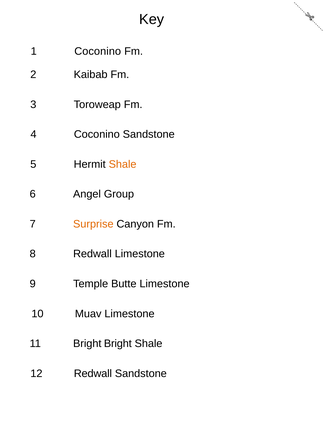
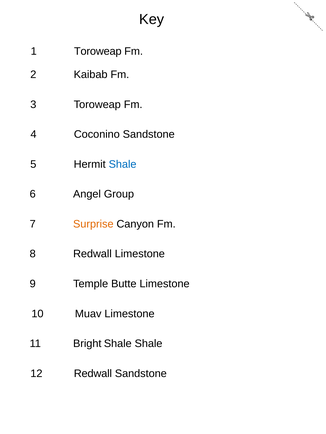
1 Coconino: Coconino -> Toroweap
Shale at (123, 165) colour: orange -> blue
Bright Bright: Bright -> Shale
